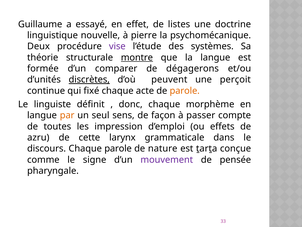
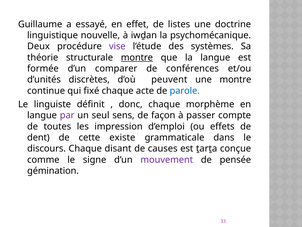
pierre: pierre -> iwḏan
dégagerons: dégagerons -> conférences
discrètes underline: present -> none
une perçoit: perçoit -> montre
parole at (185, 91) colour: orange -> blue
par colour: orange -> purple
azru: azru -> dent
larynx: larynx -> existe
Chaque parole: parole -> disant
nature: nature -> causes
pharyngale: pharyngale -> gémination
